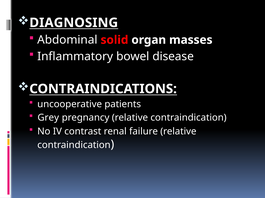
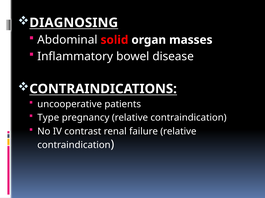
Grey: Grey -> Type
